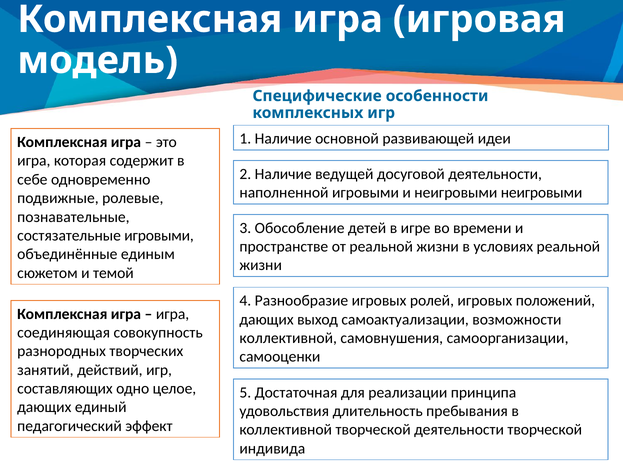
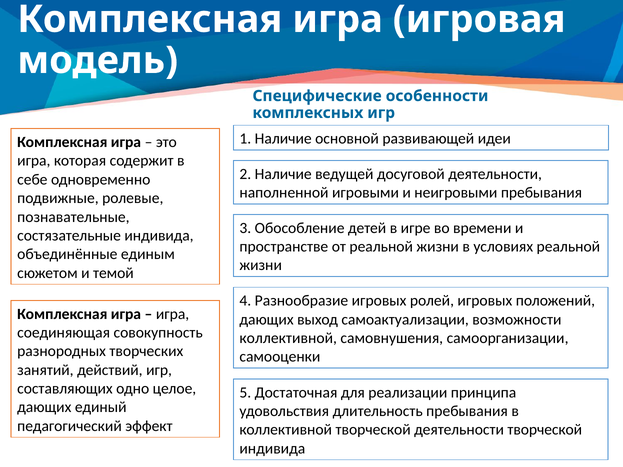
неигровыми неигровыми: неигровыми -> пребывания
состязательные игровыми: игровыми -> индивида
